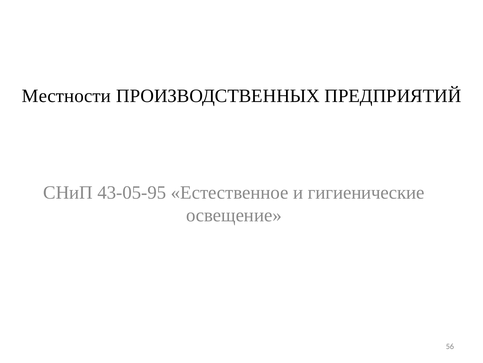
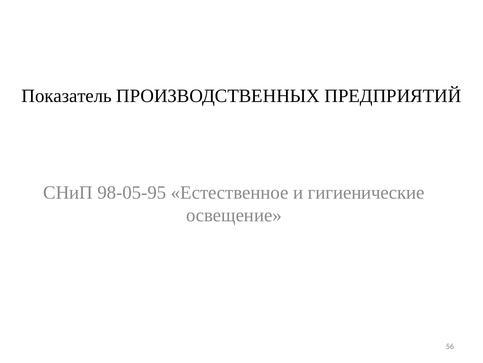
Местности: Местности -> Показатель
43-05-95: 43-05-95 -> 98-05-95
